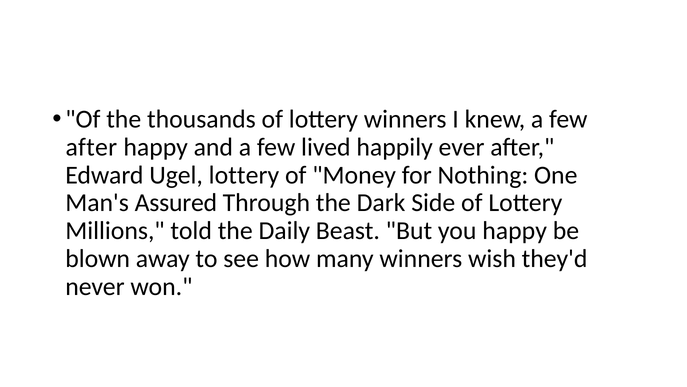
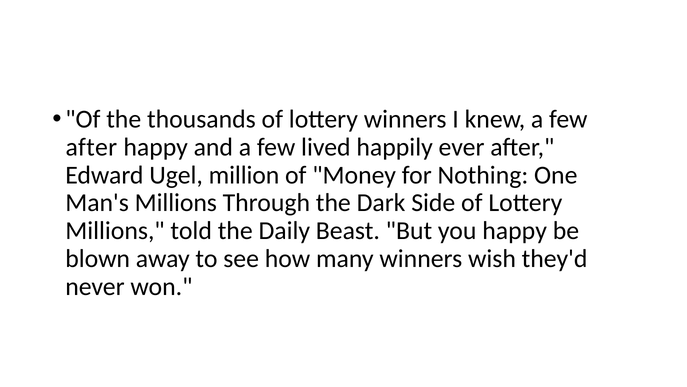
Ugel lottery: lottery -> million
Man's Assured: Assured -> Millions
